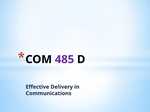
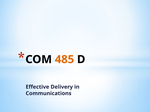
485 colour: purple -> orange
